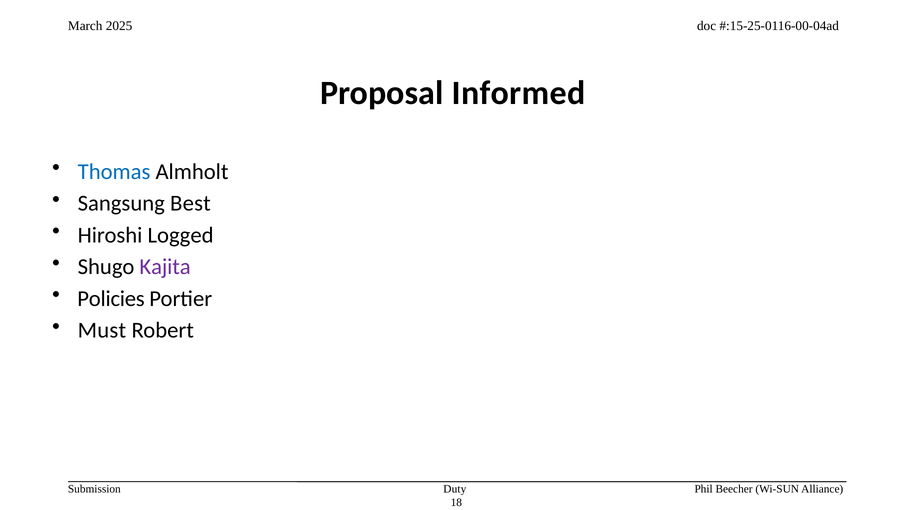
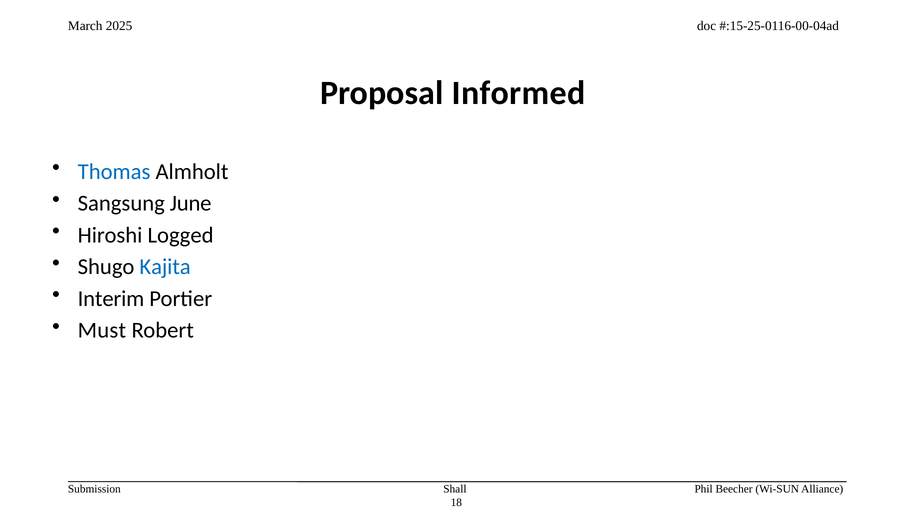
Best: Best -> June
Kajita colour: purple -> blue
Policies: Policies -> Interim
Duty: Duty -> Shall
